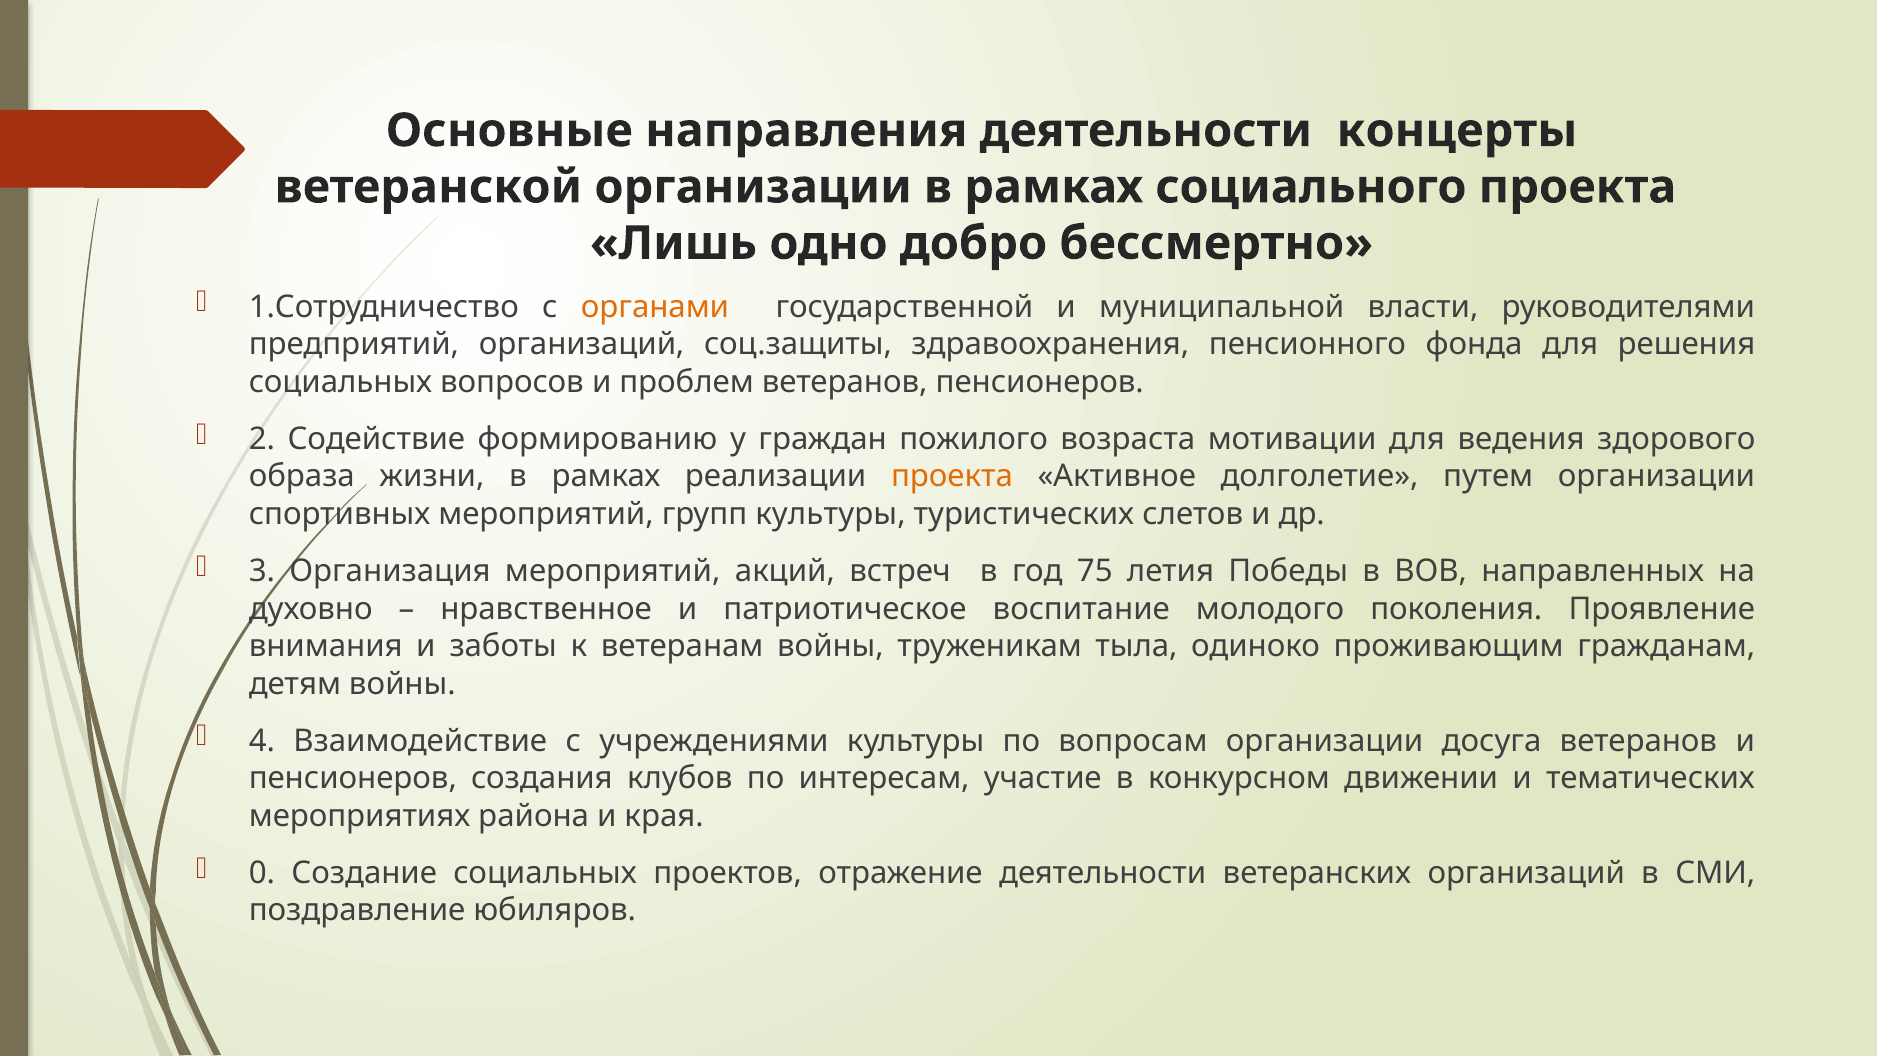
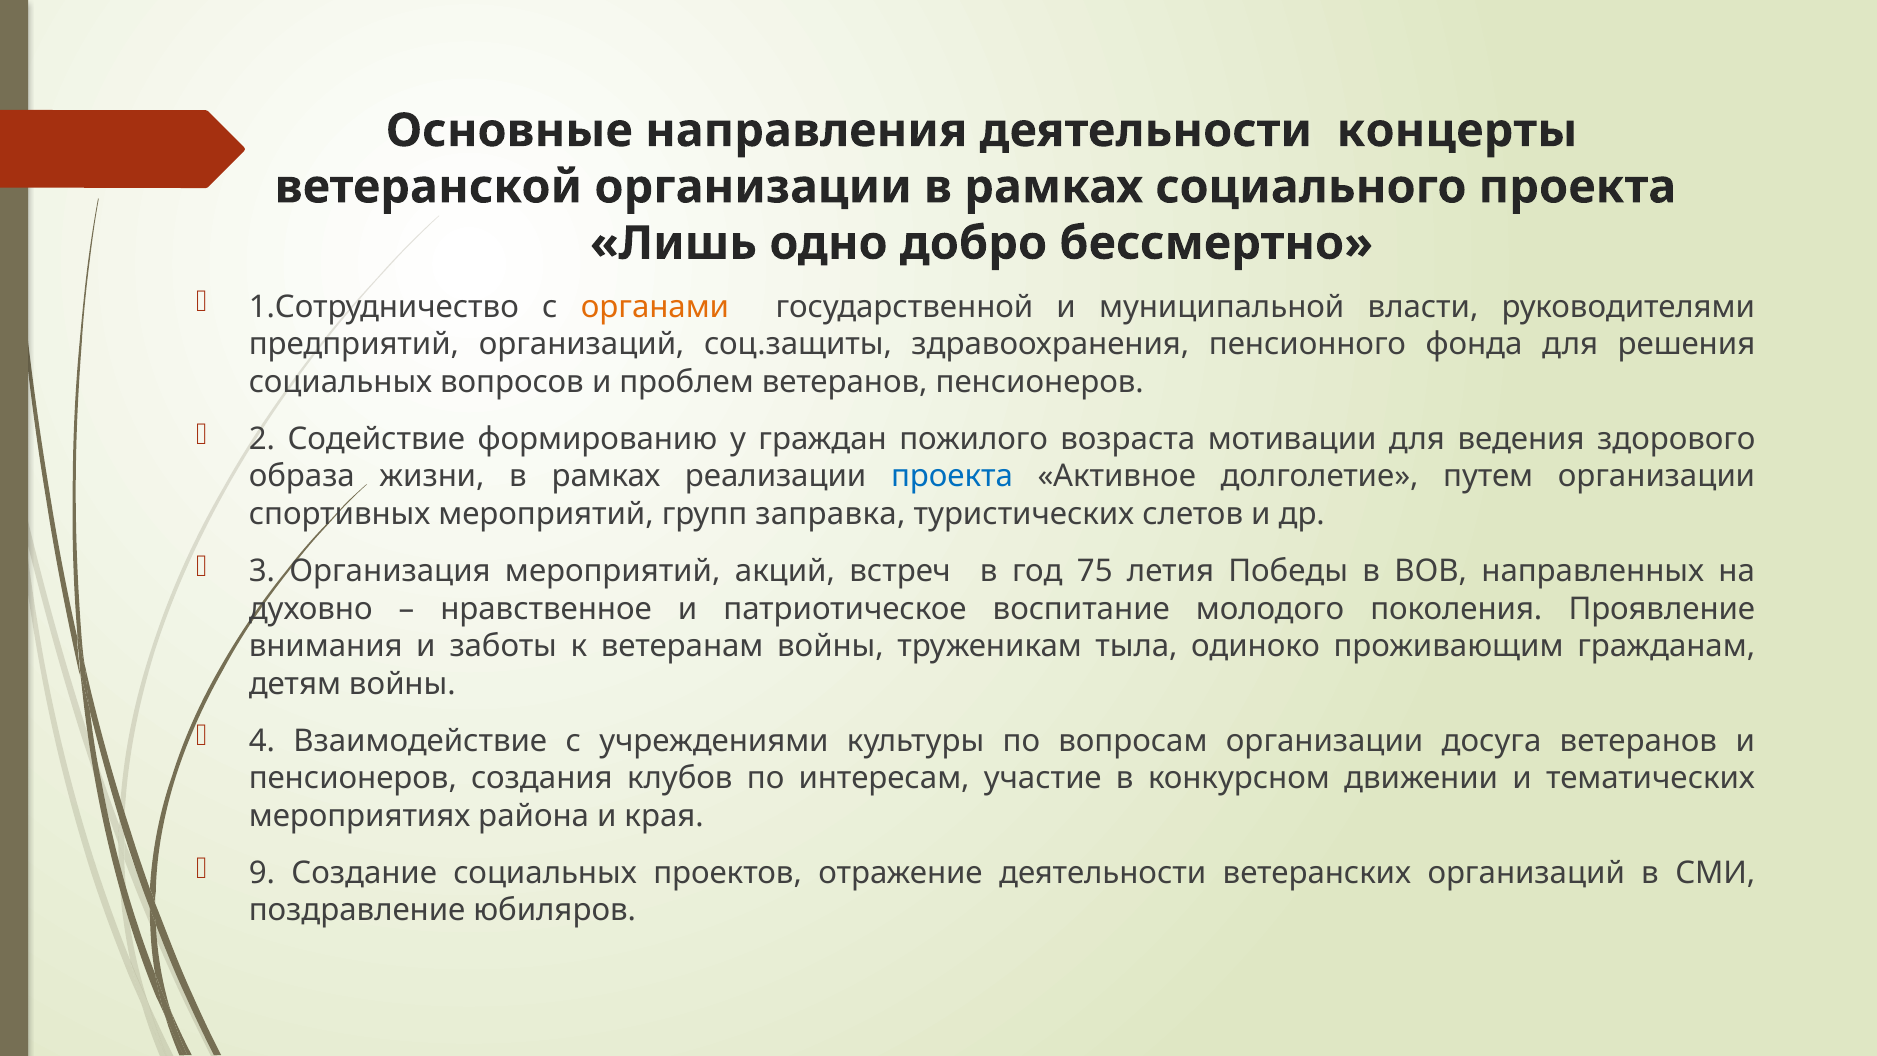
проекта at (952, 477) colour: orange -> blue
групп культуры: культуры -> заправка
0: 0 -> 9
